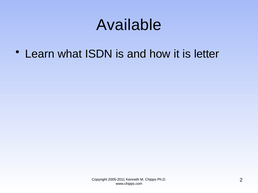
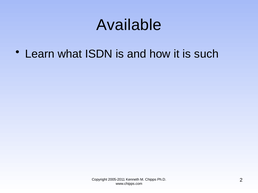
letter: letter -> such
